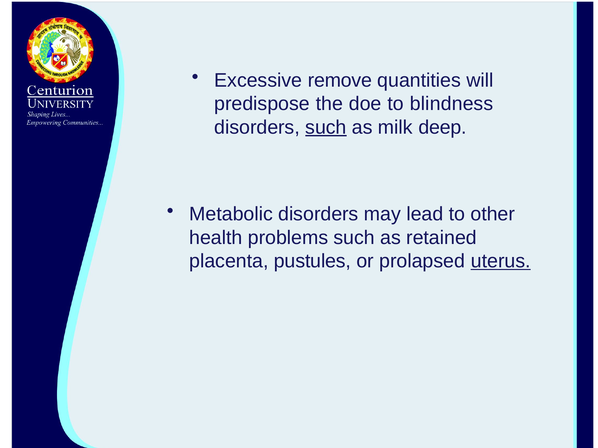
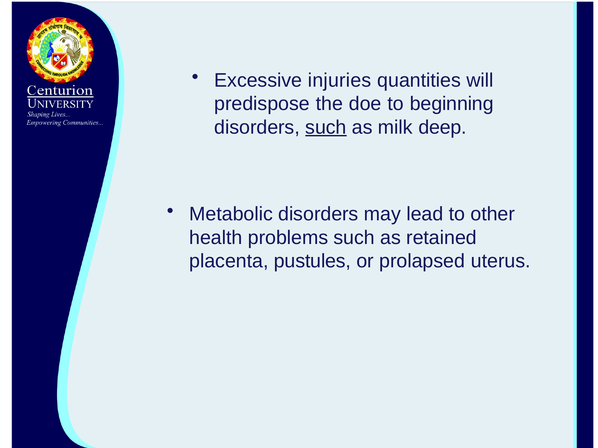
remove: remove -> injuries
blindness: blindness -> beginning
uterus underline: present -> none
